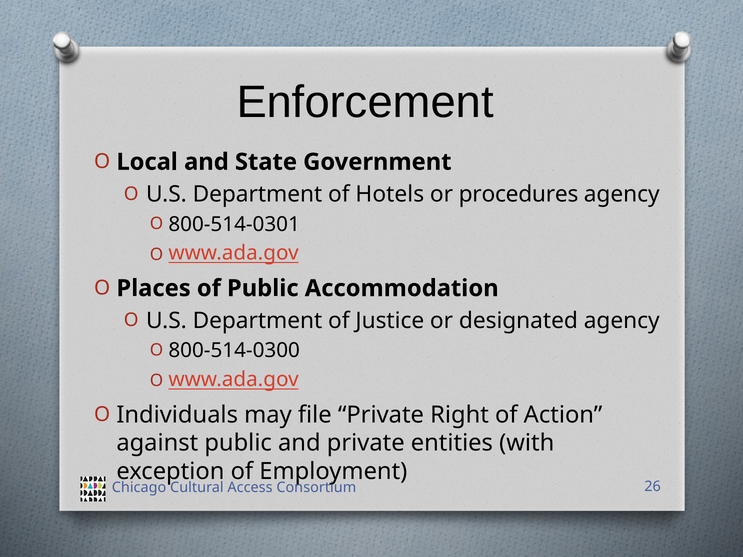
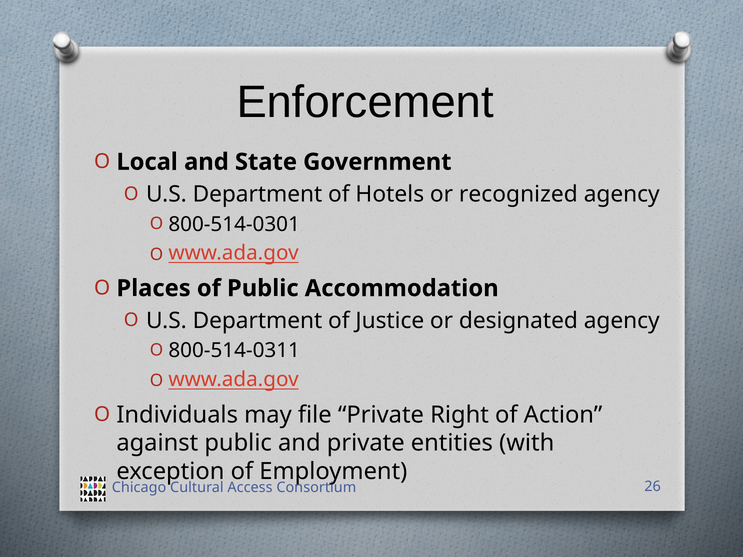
procedures: procedures -> recognized
800-514-0300: 800-514-0300 -> 800-514-0311
